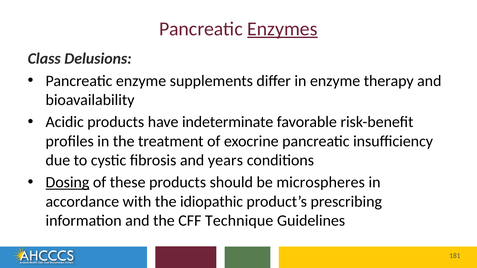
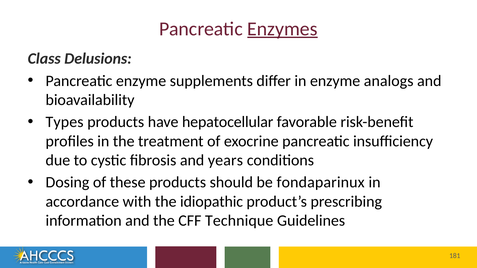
therapy: therapy -> analogs
Acidic: Acidic -> Types
indeterminate: indeterminate -> hepatocellular
Dosing underline: present -> none
microspheres: microspheres -> fondaparinux
